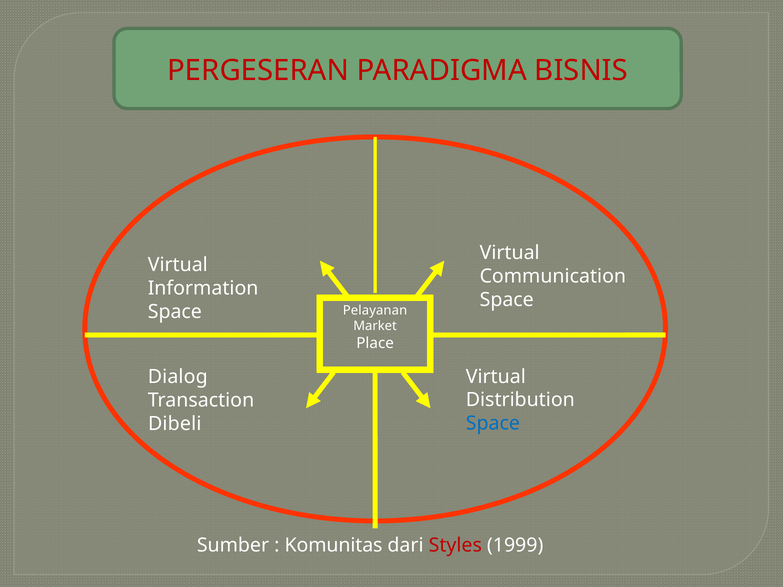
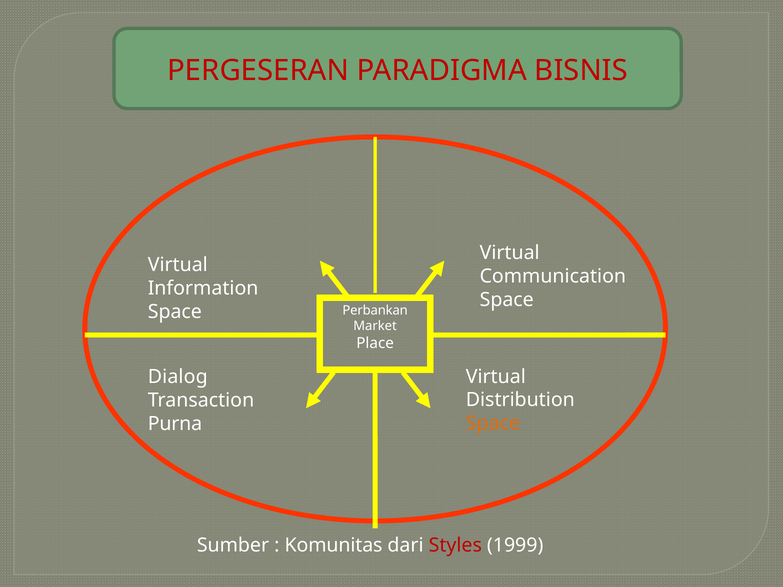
Pelayanan: Pelayanan -> Perbankan
Dibeli: Dibeli -> Purna
Space at (493, 424) colour: blue -> orange
